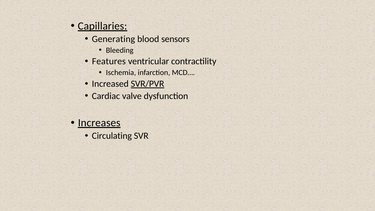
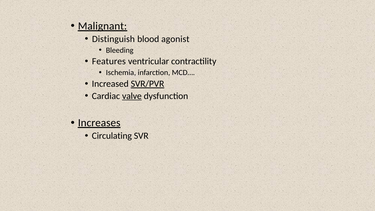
Capillaries: Capillaries -> Malignant
Generating: Generating -> Distinguish
sensors: sensors -> agonist
valve underline: none -> present
